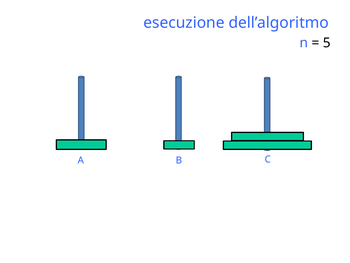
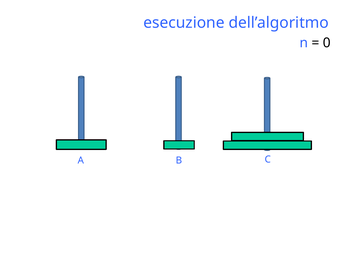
5: 5 -> 0
